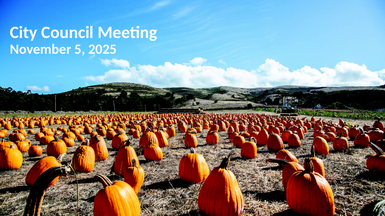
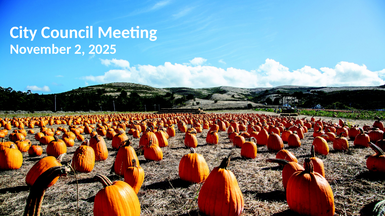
5: 5 -> 2
